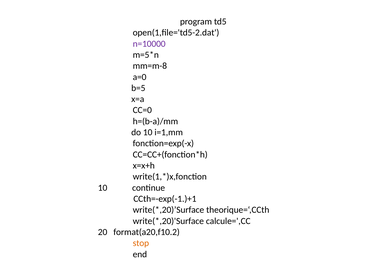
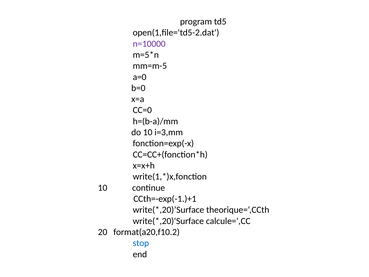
mm=m-8: mm=m-8 -> mm=m-5
b=5: b=5 -> b=0
i=1,mm: i=1,mm -> i=3,mm
stop colour: orange -> blue
